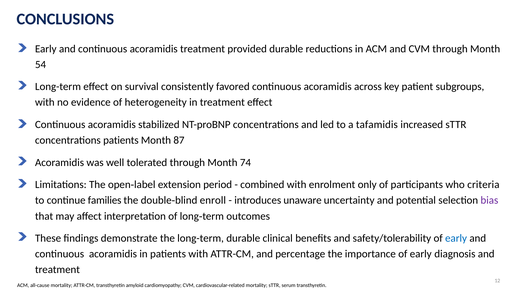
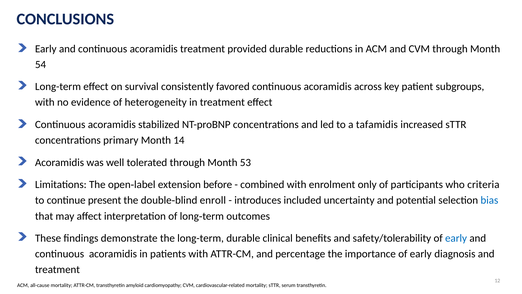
concentrations patients: patients -> primary
87: 87 -> 14
74: 74 -> 53
period: period -> before
families: families -> present
unaware: unaware -> included
bias colour: purple -> blue
